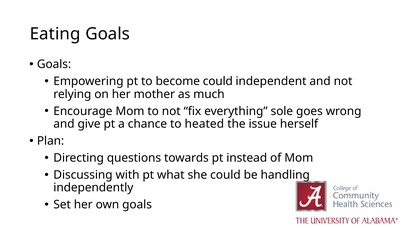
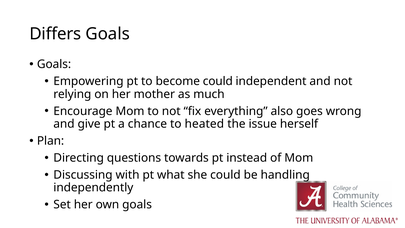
Eating: Eating -> Differs
sole: sole -> also
